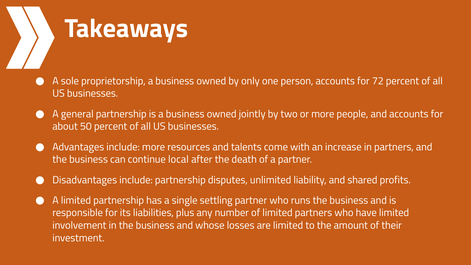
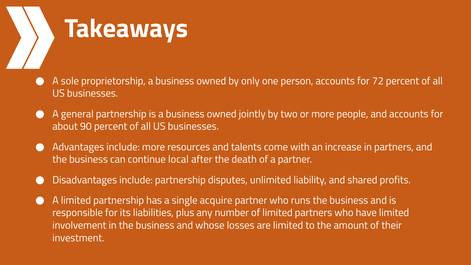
50: 50 -> 90
settling: settling -> acquire
